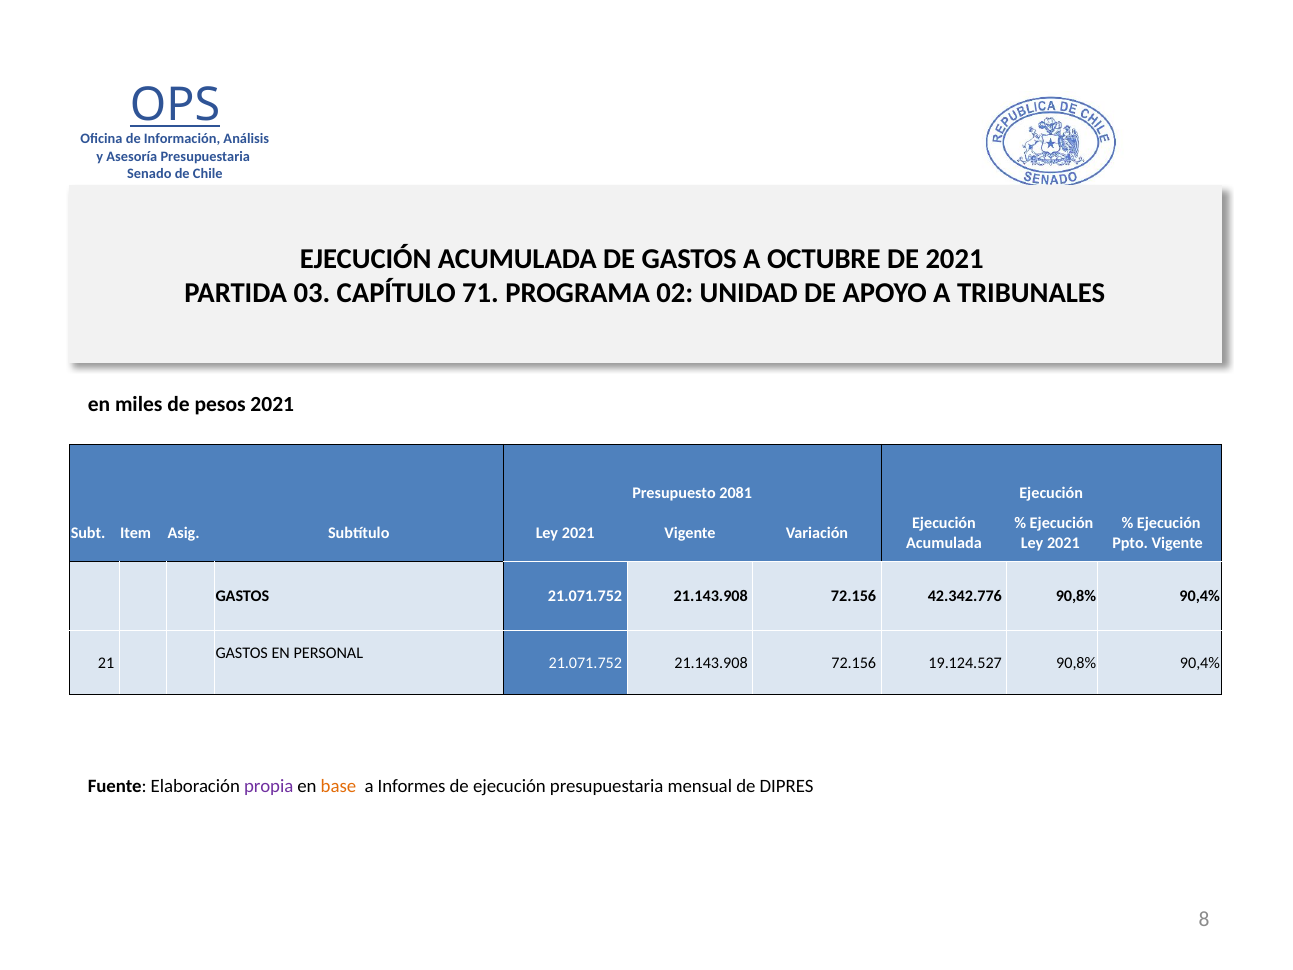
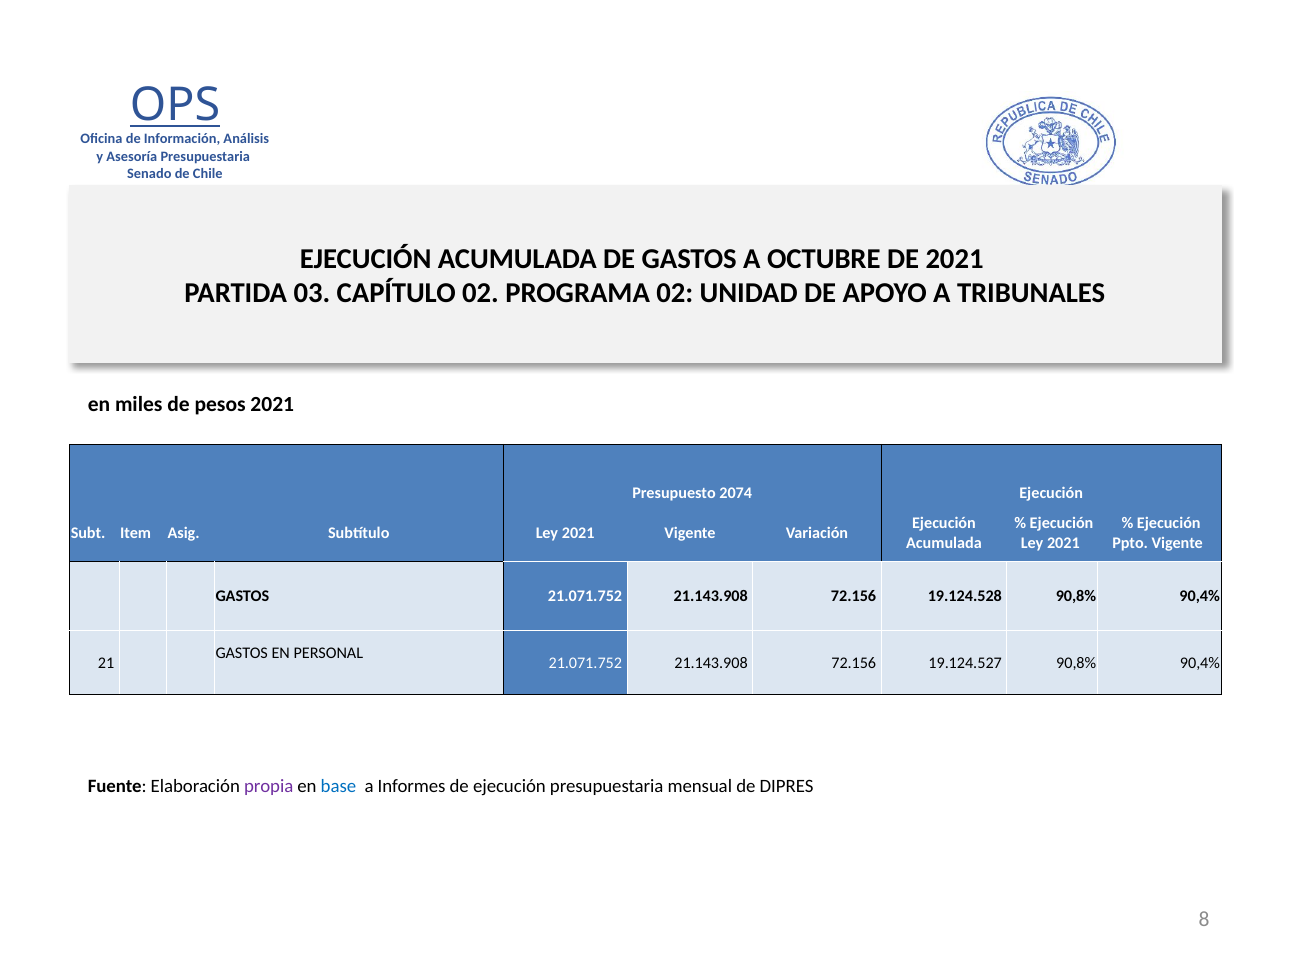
CAPÍTULO 71: 71 -> 02
2081: 2081 -> 2074
42.342.776: 42.342.776 -> 19.124.528
base colour: orange -> blue
